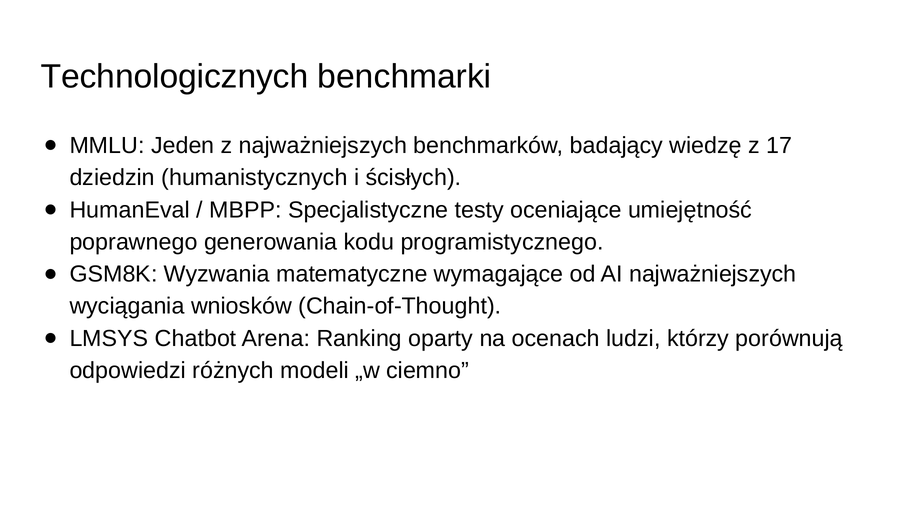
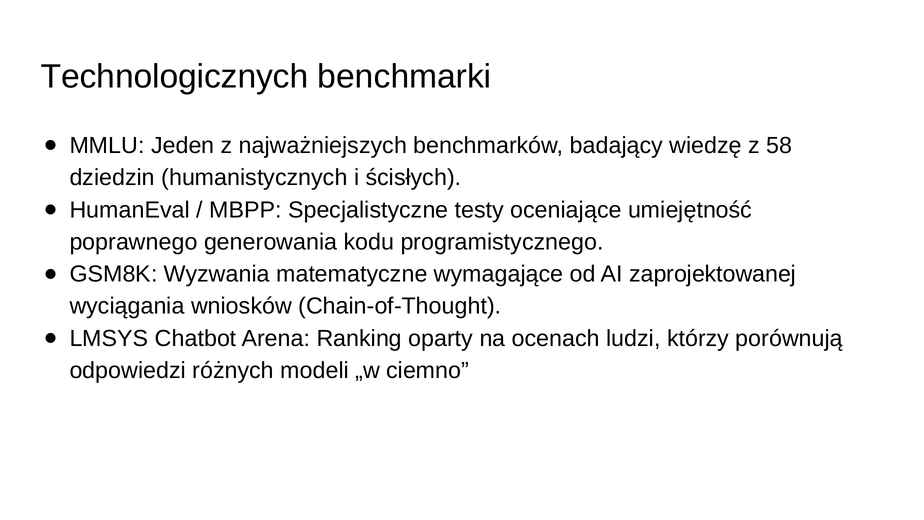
17: 17 -> 58
AI najważniejszych: najważniejszych -> zaprojektowanej
